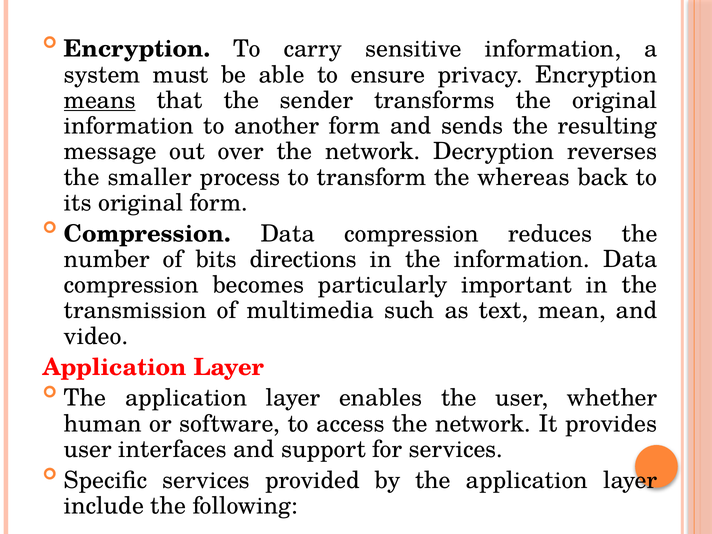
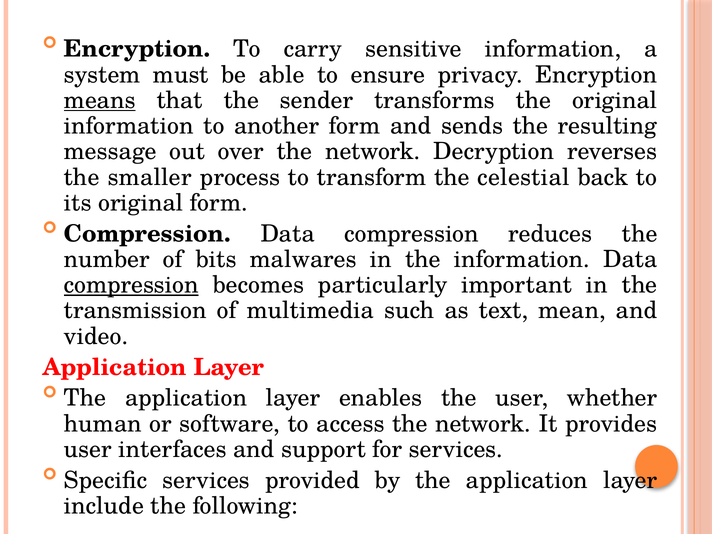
whereas: whereas -> celestial
directions: directions -> malwares
compression at (131, 285) underline: none -> present
